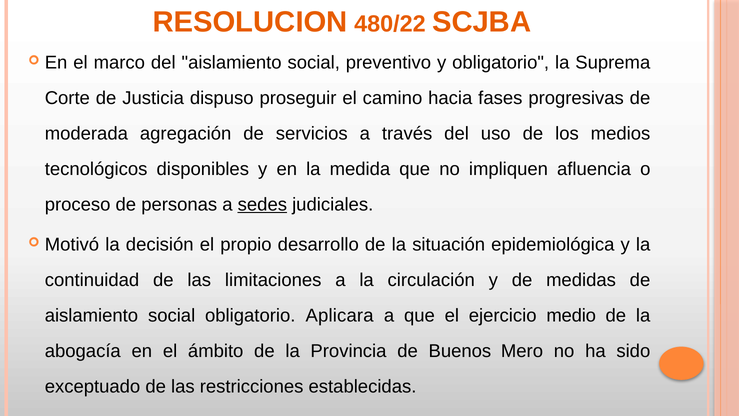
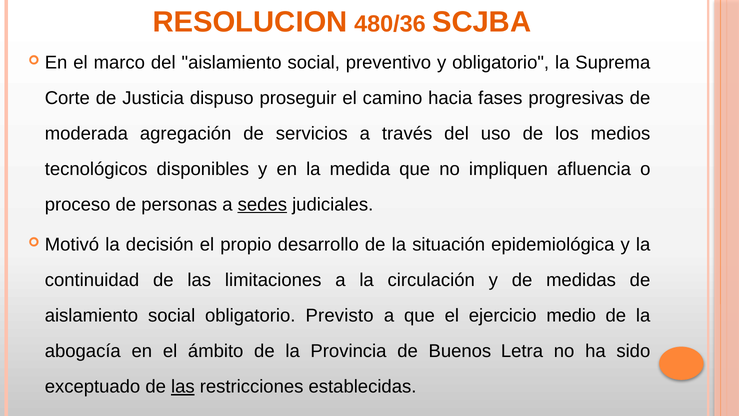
480/22: 480/22 -> 480/36
Aplicara: Aplicara -> Previsto
Mero: Mero -> Letra
las at (183, 386) underline: none -> present
